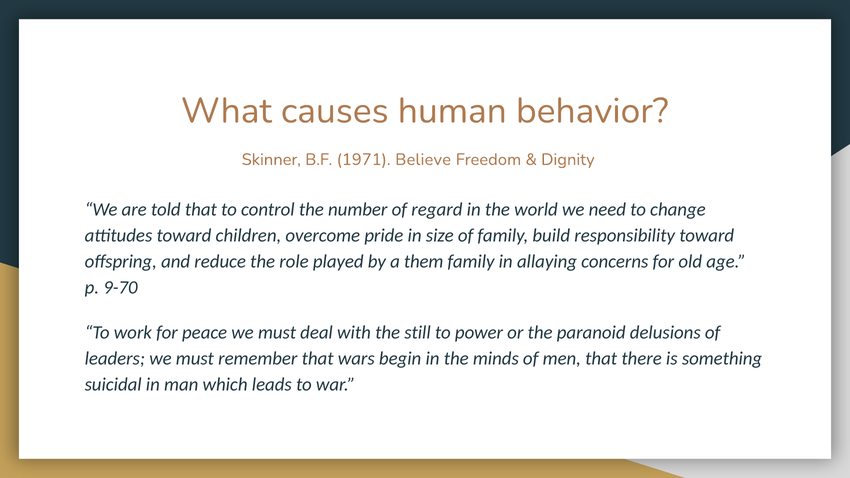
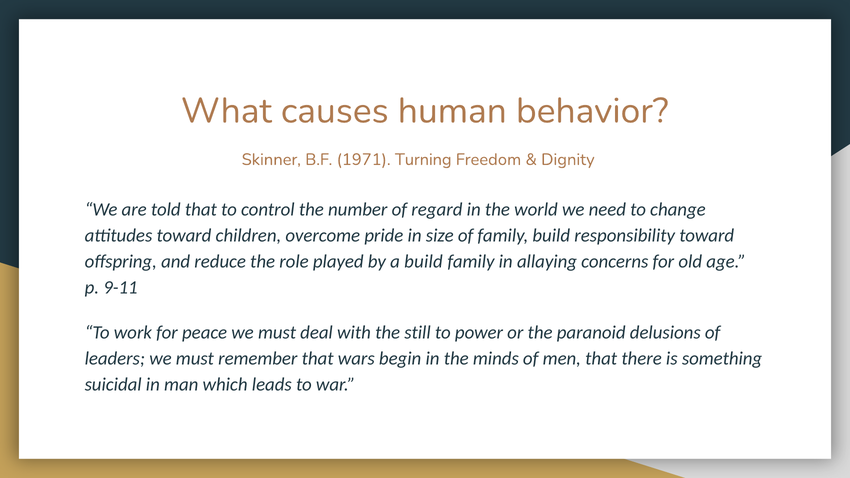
Believe: Believe -> Turning
a them: them -> build
9-70: 9-70 -> 9-11
